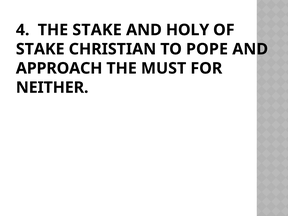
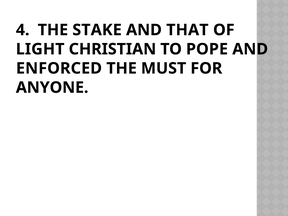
HOLY: HOLY -> THAT
STAKE at (40, 49): STAKE -> LIGHT
APPROACH: APPROACH -> ENFORCED
NEITHER: NEITHER -> ANYONE
